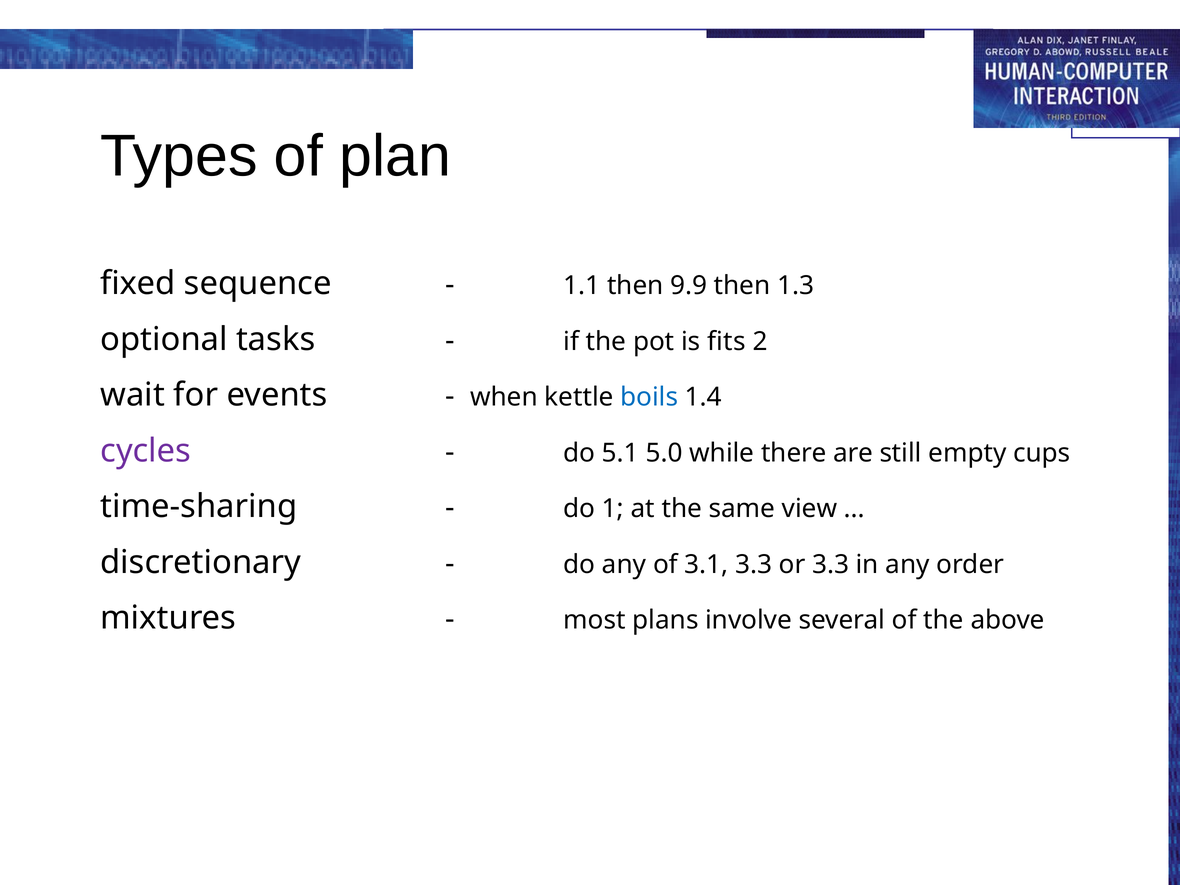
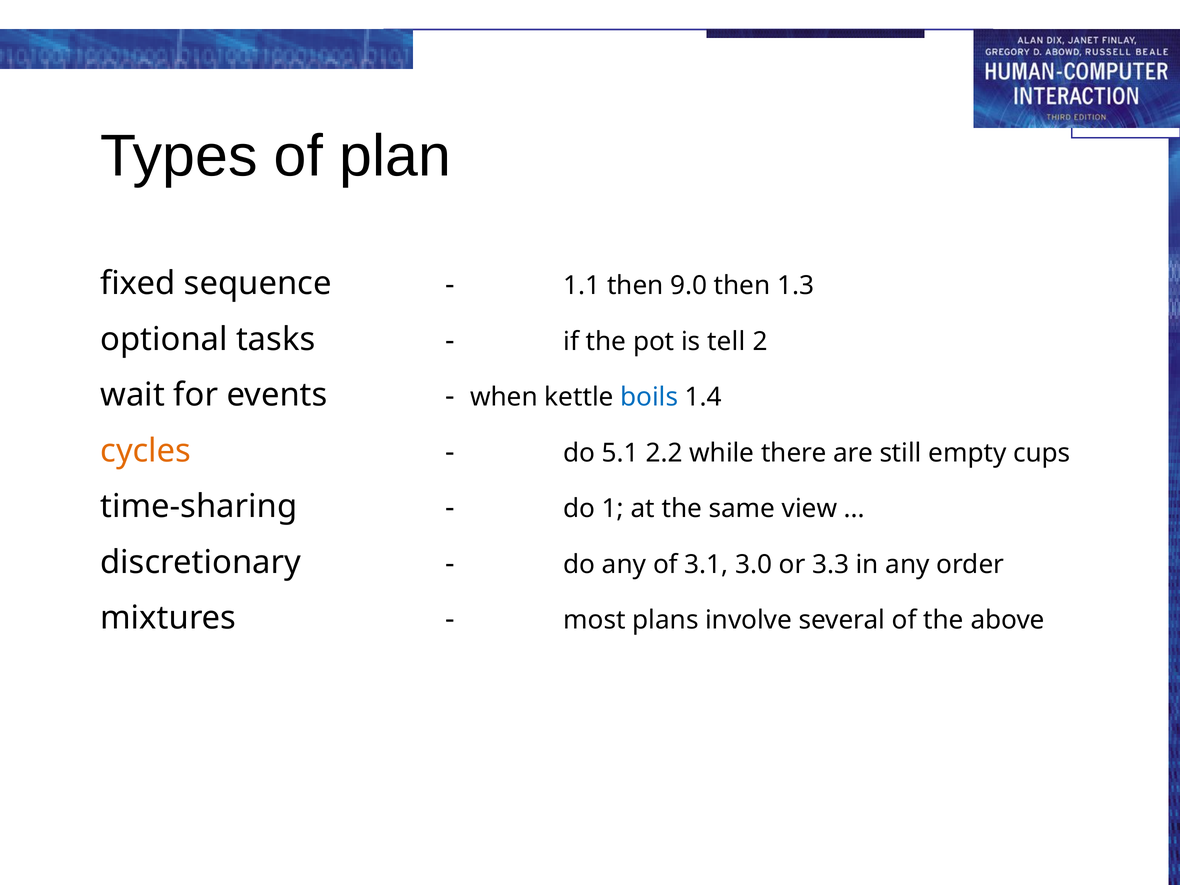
9.9: 9.9 -> 9.0
fits: fits -> tell
cycles colour: purple -> orange
5.0: 5.0 -> 2.2
3.1 3.3: 3.3 -> 3.0
